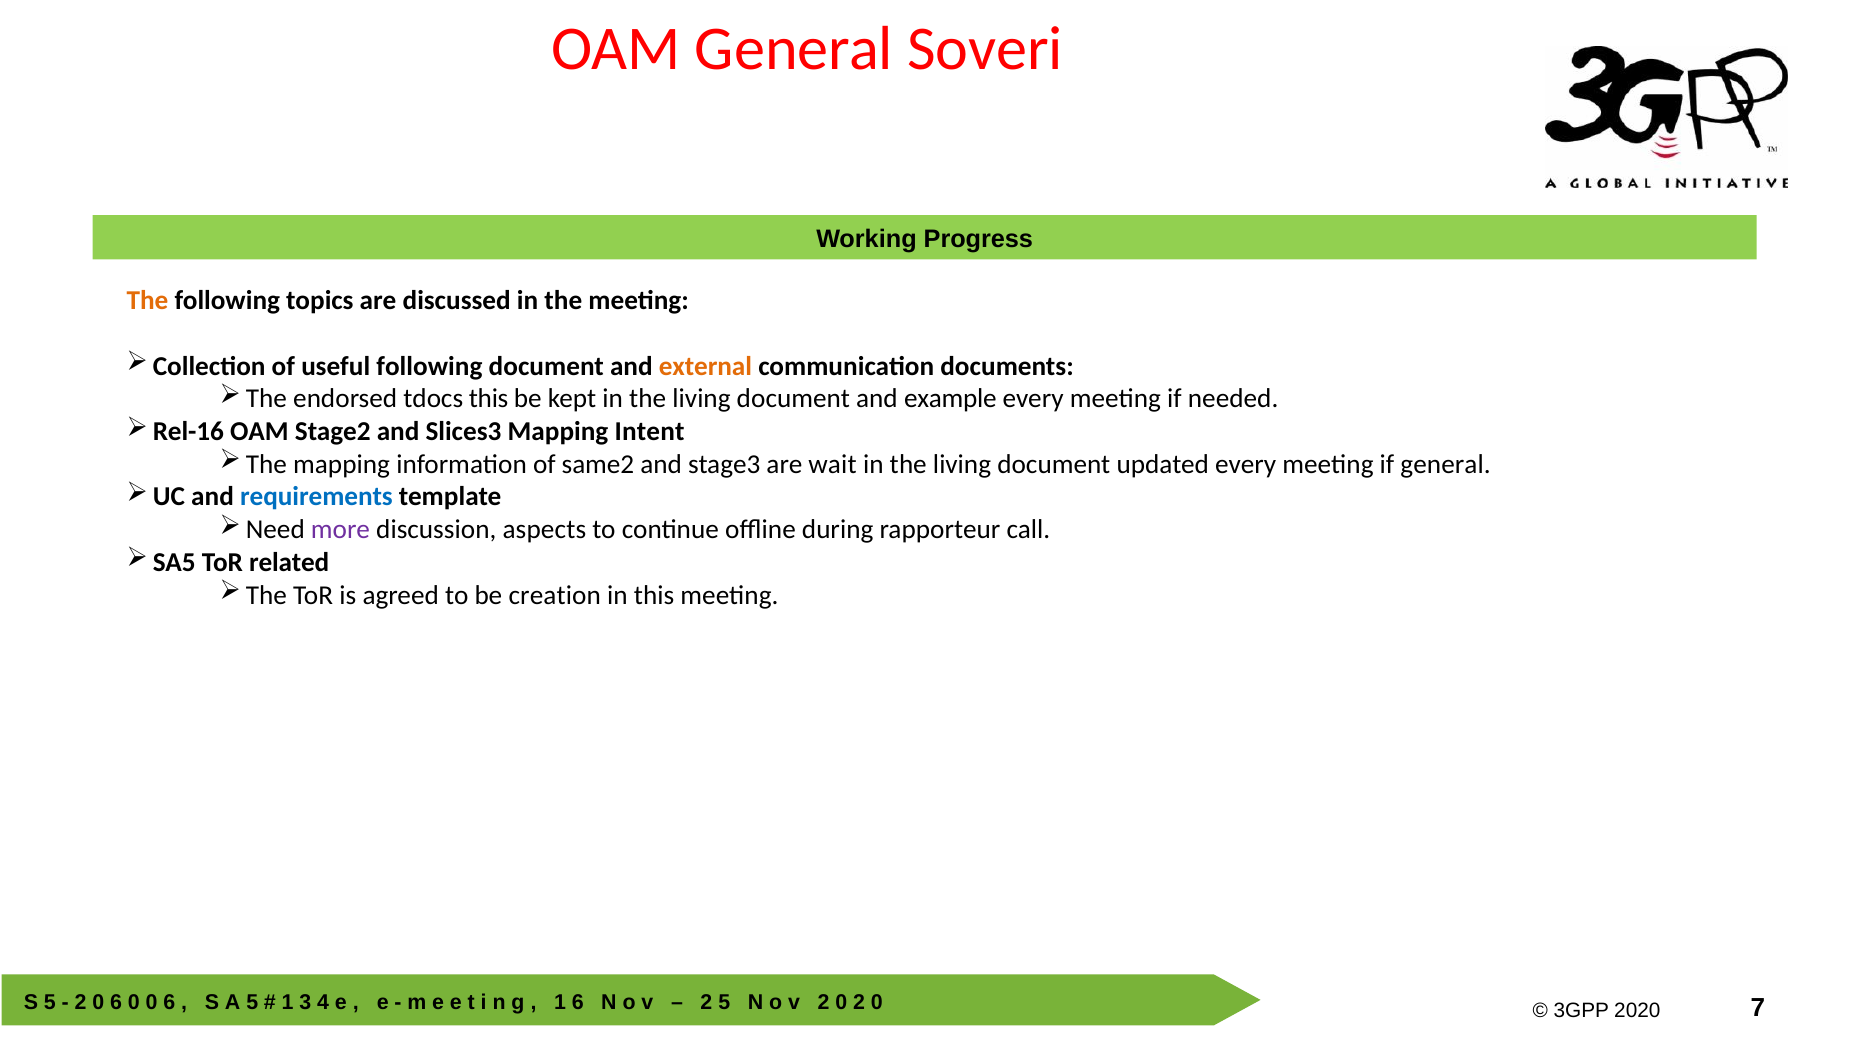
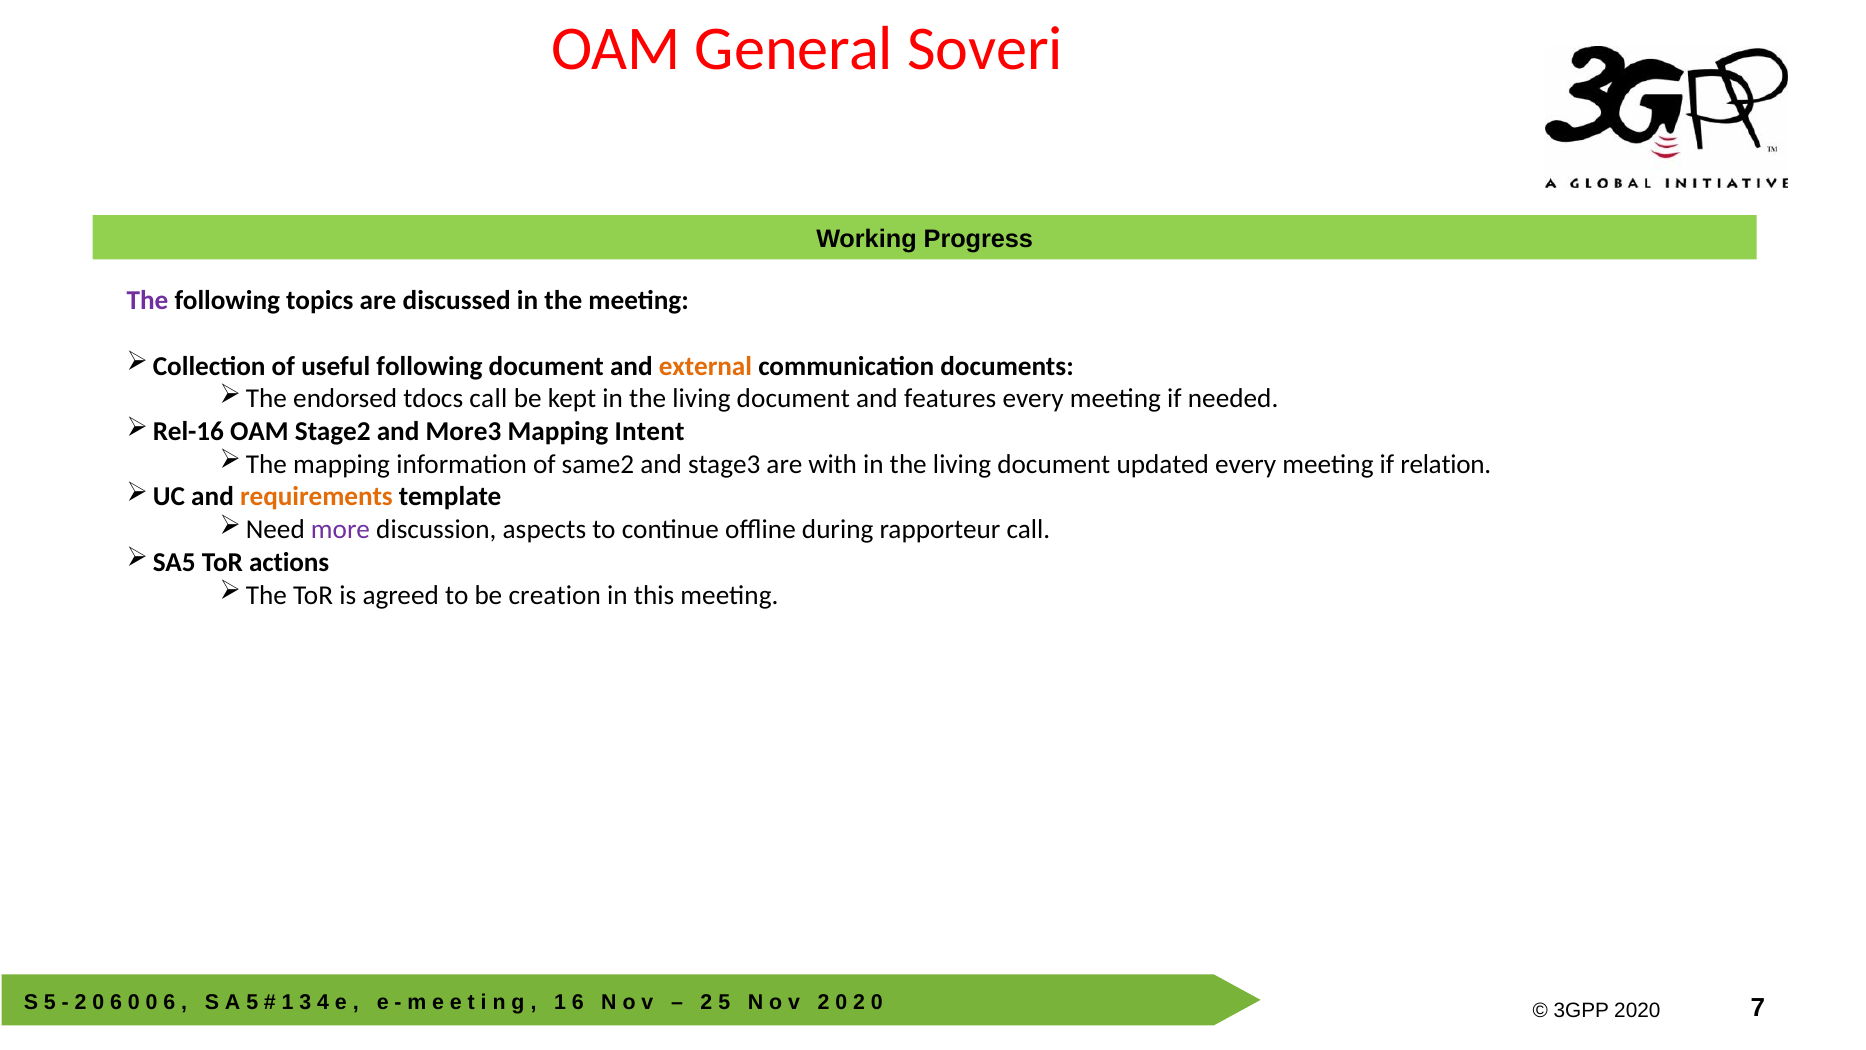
The at (148, 301) colour: orange -> purple
tdocs this: this -> call
example: example -> features
Slices3: Slices3 -> More3
wait: wait -> with
if general: general -> relation
requirements colour: blue -> orange
related: related -> actions
